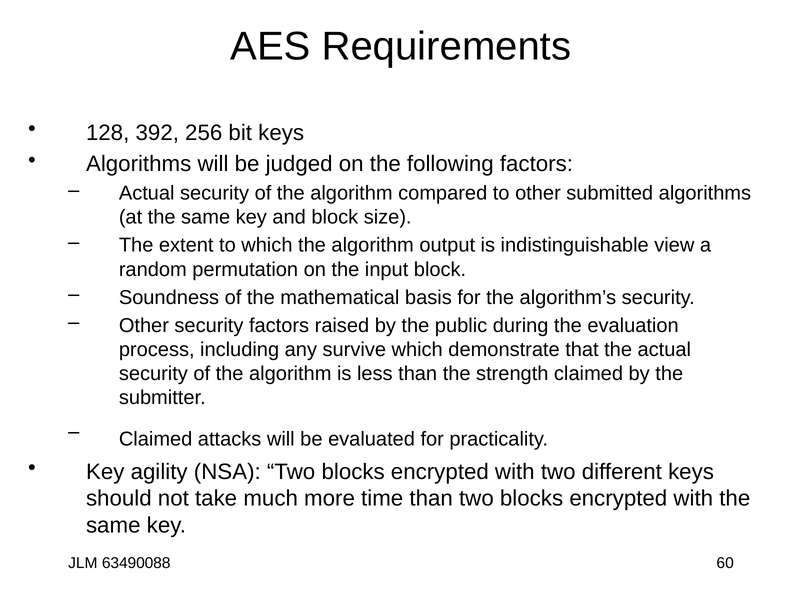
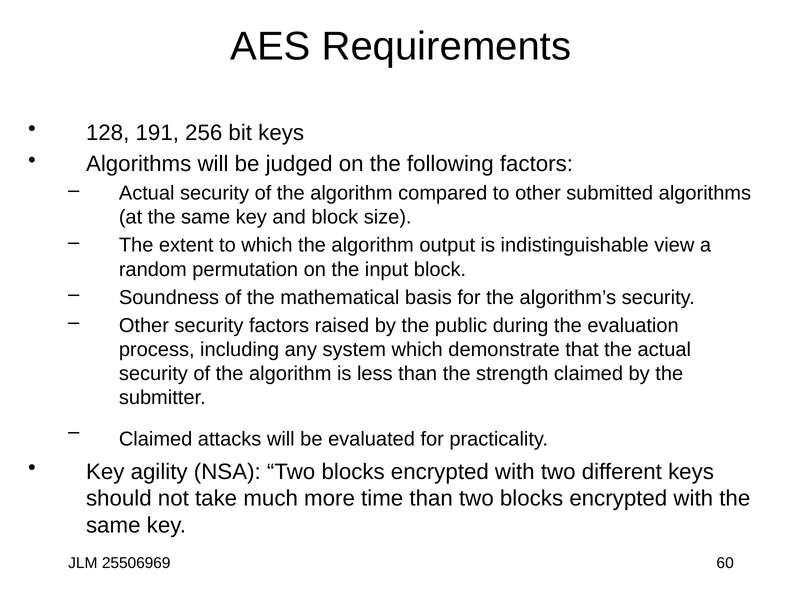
392: 392 -> 191
survive: survive -> system
63490088: 63490088 -> 25506969
